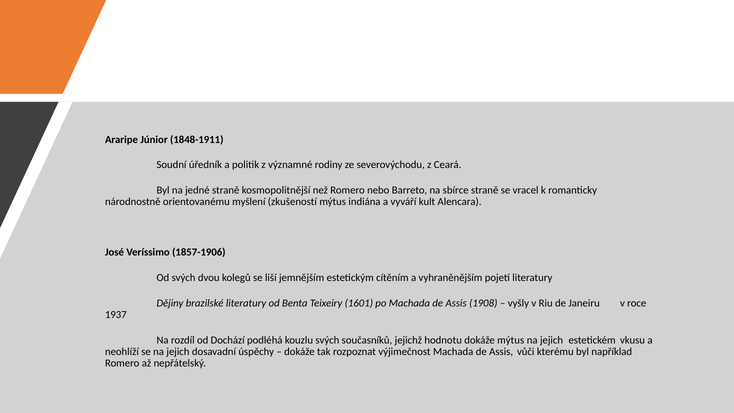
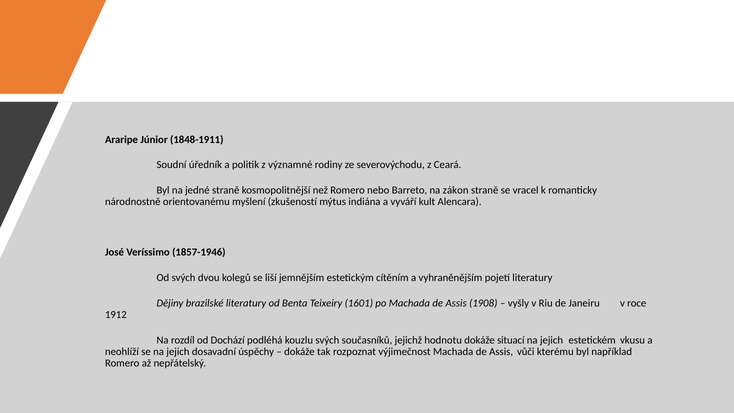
sbírce: sbírce -> zákon
1857-1906: 1857-1906 -> 1857-1946
1937: 1937 -> 1912
dokáže mýtus: mýtus -> situací
